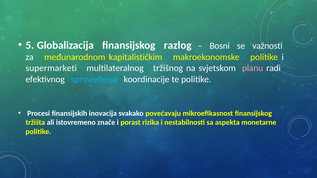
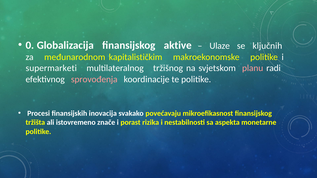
5: 5 -> 0
razlog: razlog -> aktive
Bosni: Bosni -> Ulaze
važnosti: važnosti -> ključnih
sprovođenja colour: light blue -> pink
